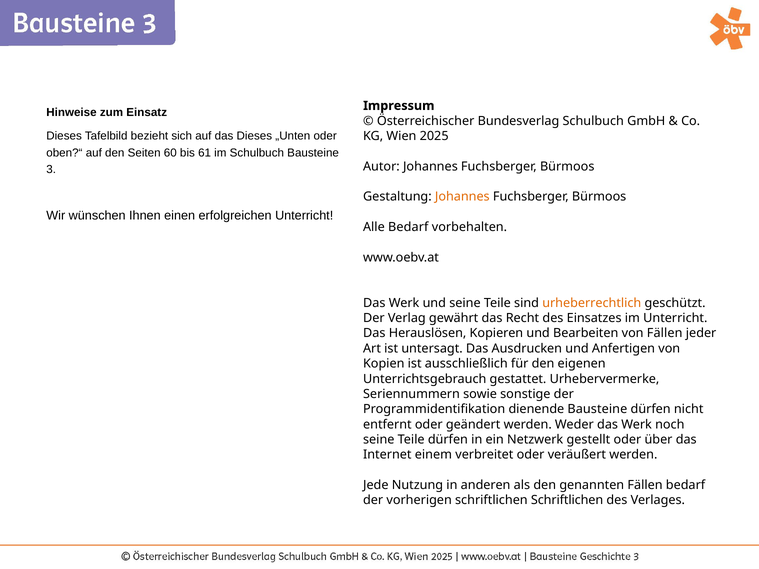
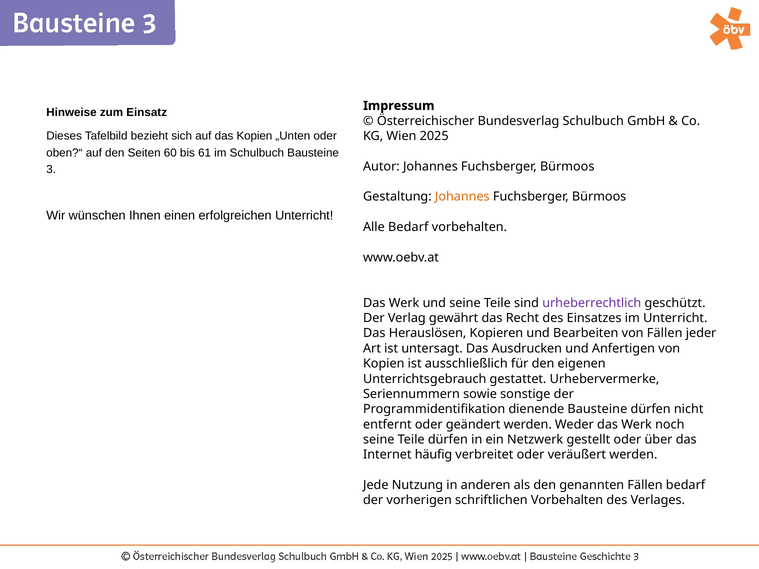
das Dieses: Dieses -> Kopien
urheberrechtlich colour: orange -> purple
einem: einem -> häufig
schriftlichen Schriftlichen: Schriftlichen -> Vorbehalten
